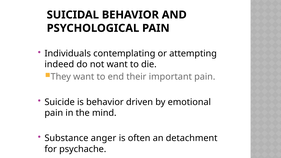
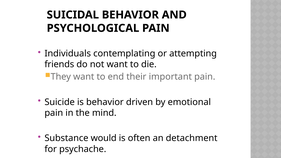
indeed: indeed -> friends
anger: anger -> would
